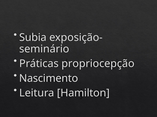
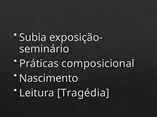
propriocepção: propriocepção -> composicional
Hamilton: Hamilton -> Tragédia
